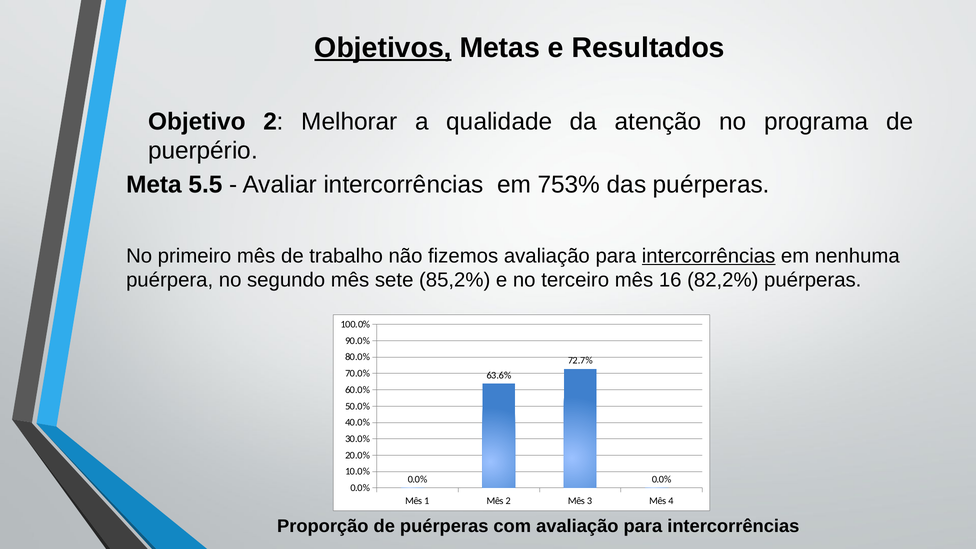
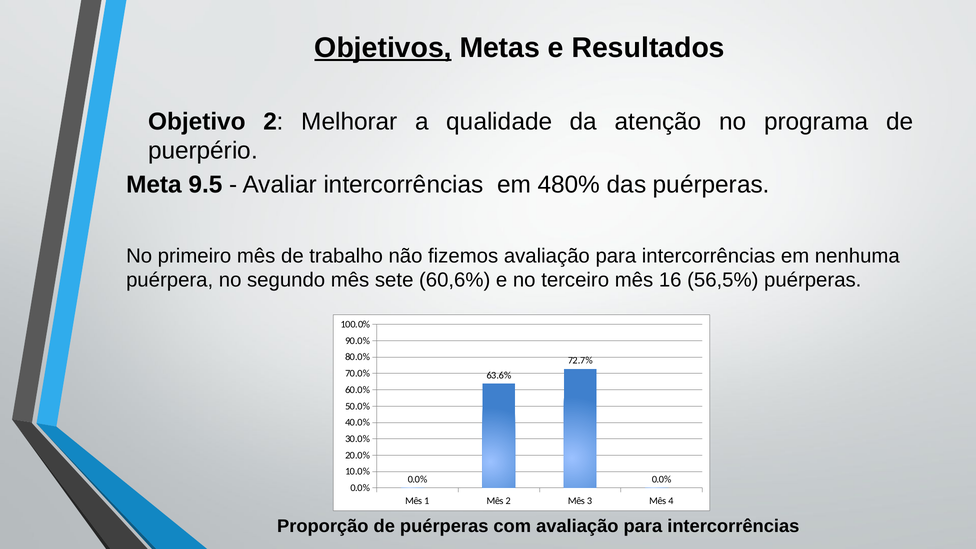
5.5: 5.5 -> 9.5
753%: 753% -> 480%
intercorrências at (709, 256) underline: present -> none
85,2%: 85,2% -> 60,6%
82,2%: 82,2% -> 56,5%
